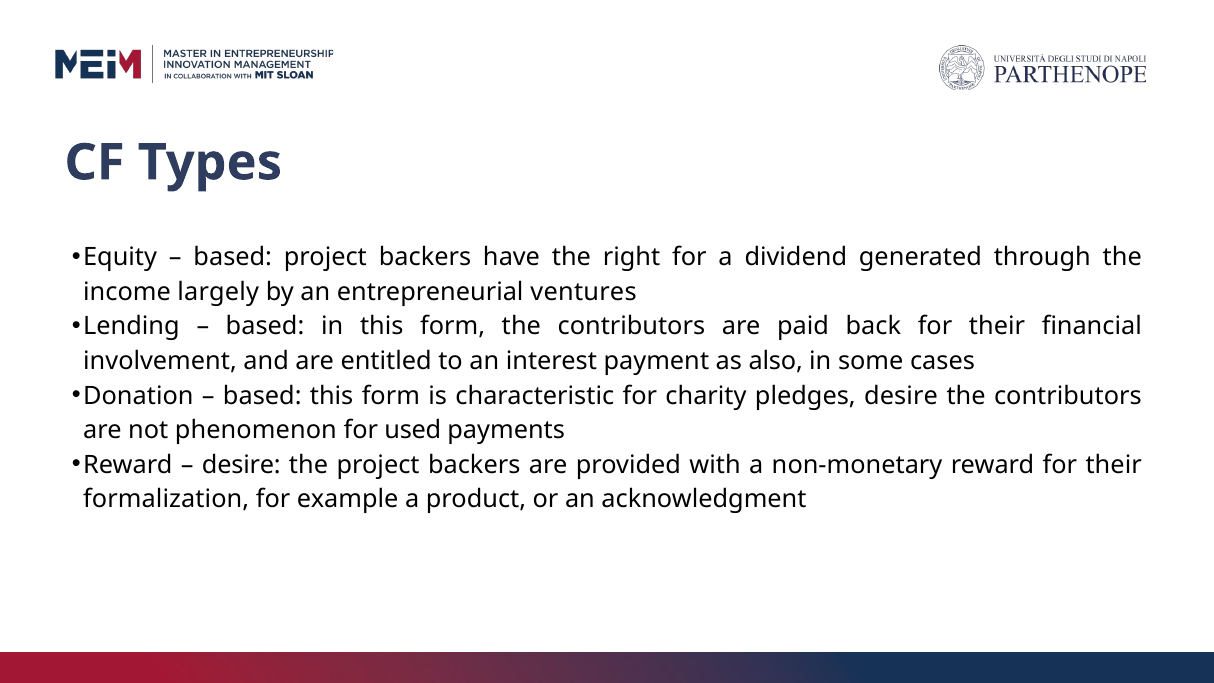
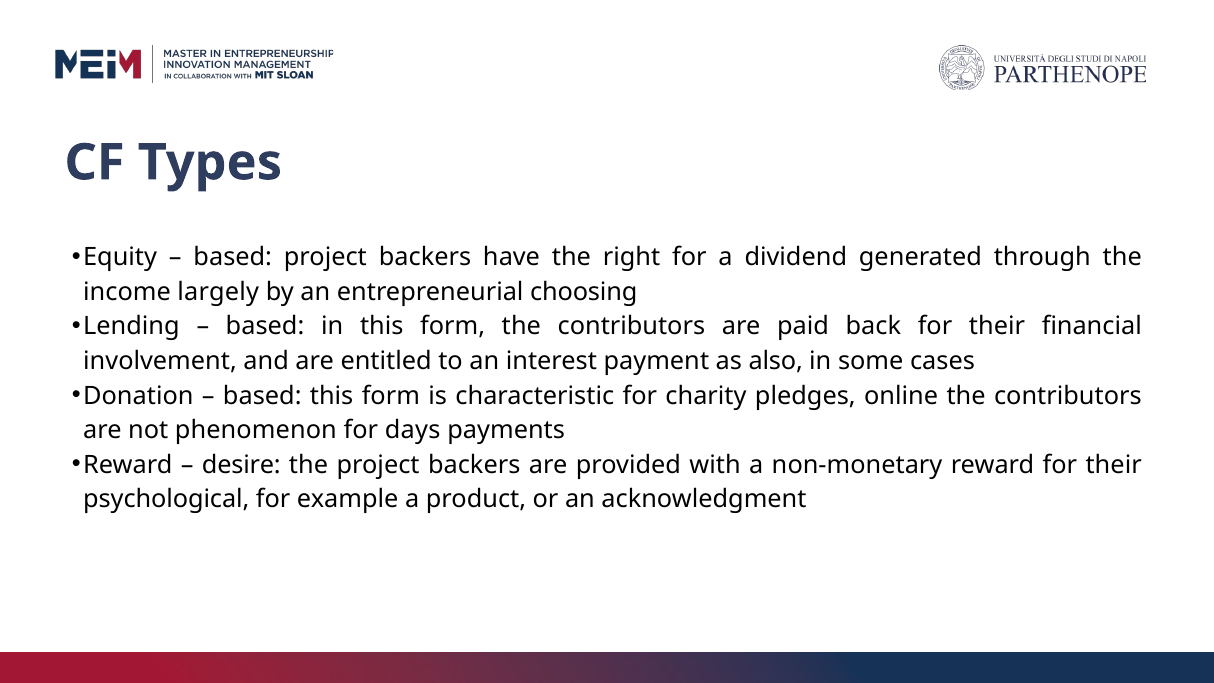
ventures: ventures -> choosing
pledges desire: desire -> online
used: used -> days
formalization: formalization -> psychological
